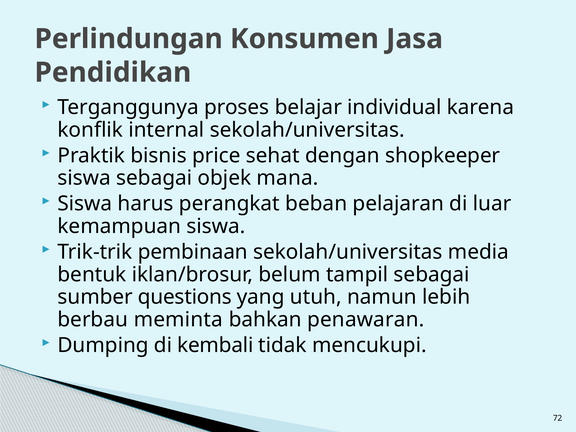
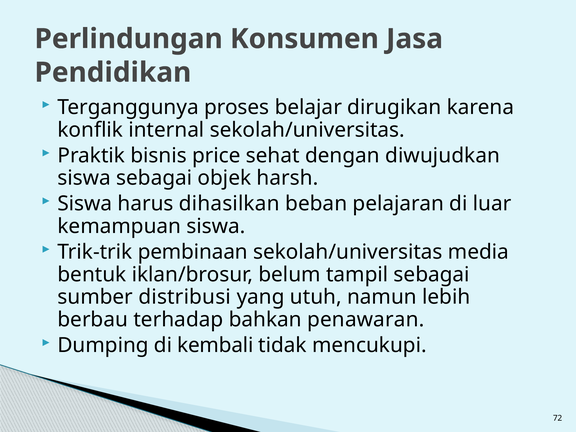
individual: individual -> dirugikan
shopkeeper: shopkeeper -> diwujudkan
mana: mana -> harsh
perangkat: perangkat -> dihasilkan
questions: questions -> distribusi
meminta: meminta -> terhadap
